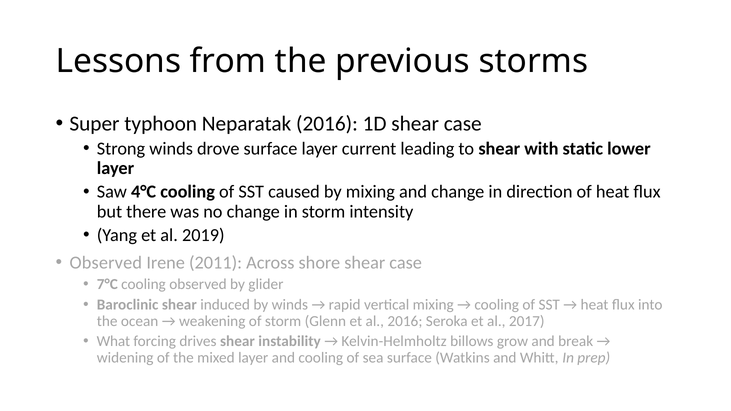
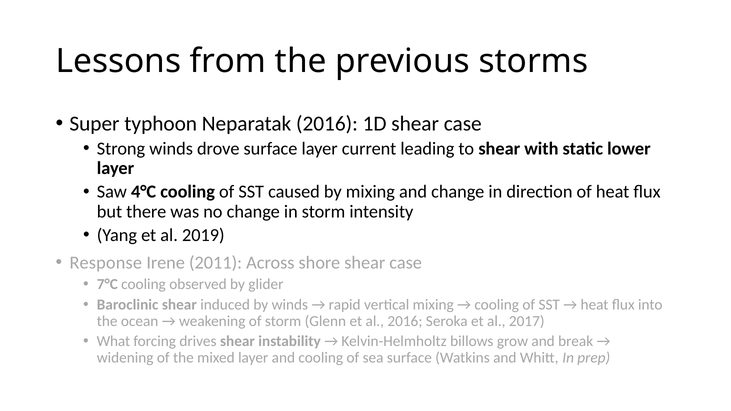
Observed at (106, 263): Observed -> Response
